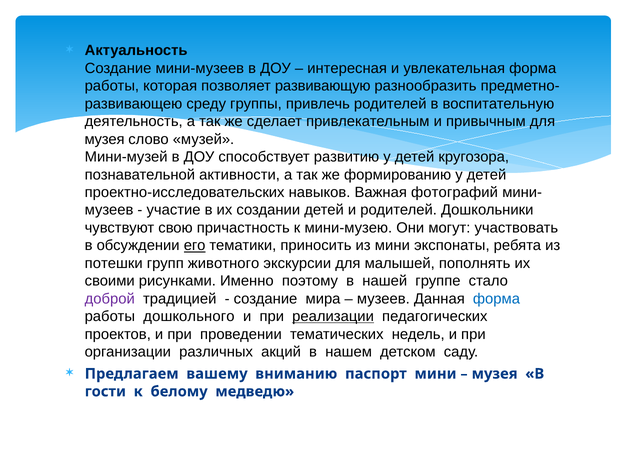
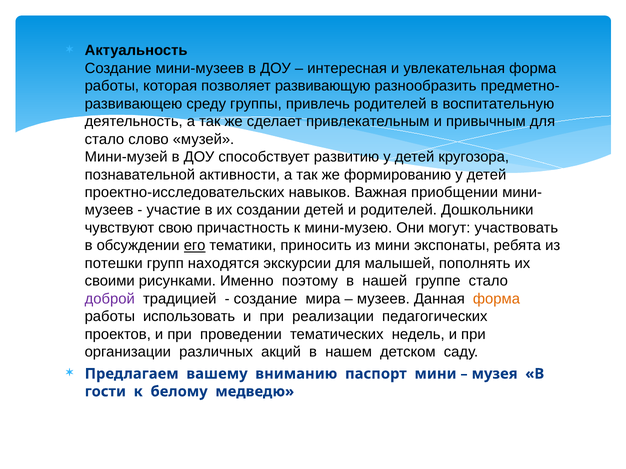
музея at (105, 139): музея -> стало
фотографий: фотографий -> приобщении
животного: животного -> находятся
форма at (496, 299) colour: blue -> orange
дошкольного: дошкольного -> использовать
реализации underline: present -> none
